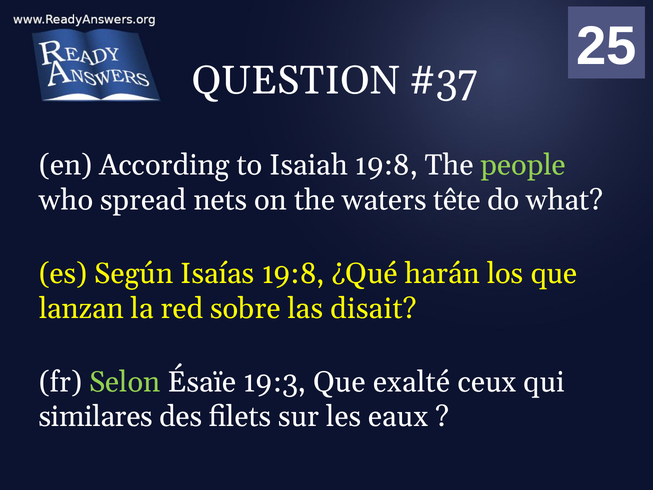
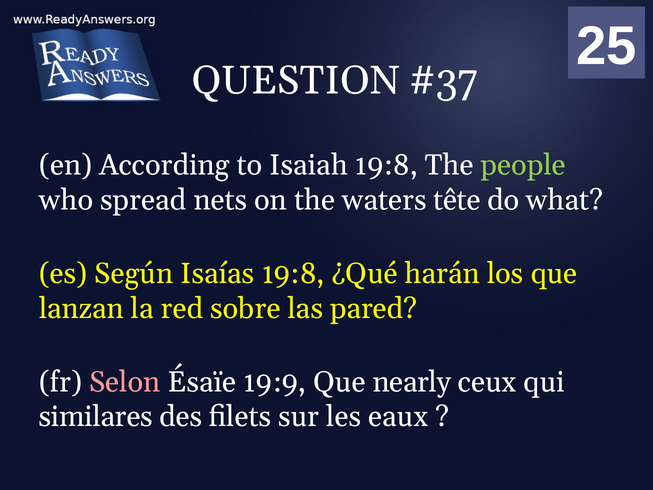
disait: disait -> pared
Selon colour: light green -> pink
19:3: 19:3 -> 19:9
exalté: exalté -> nearly
